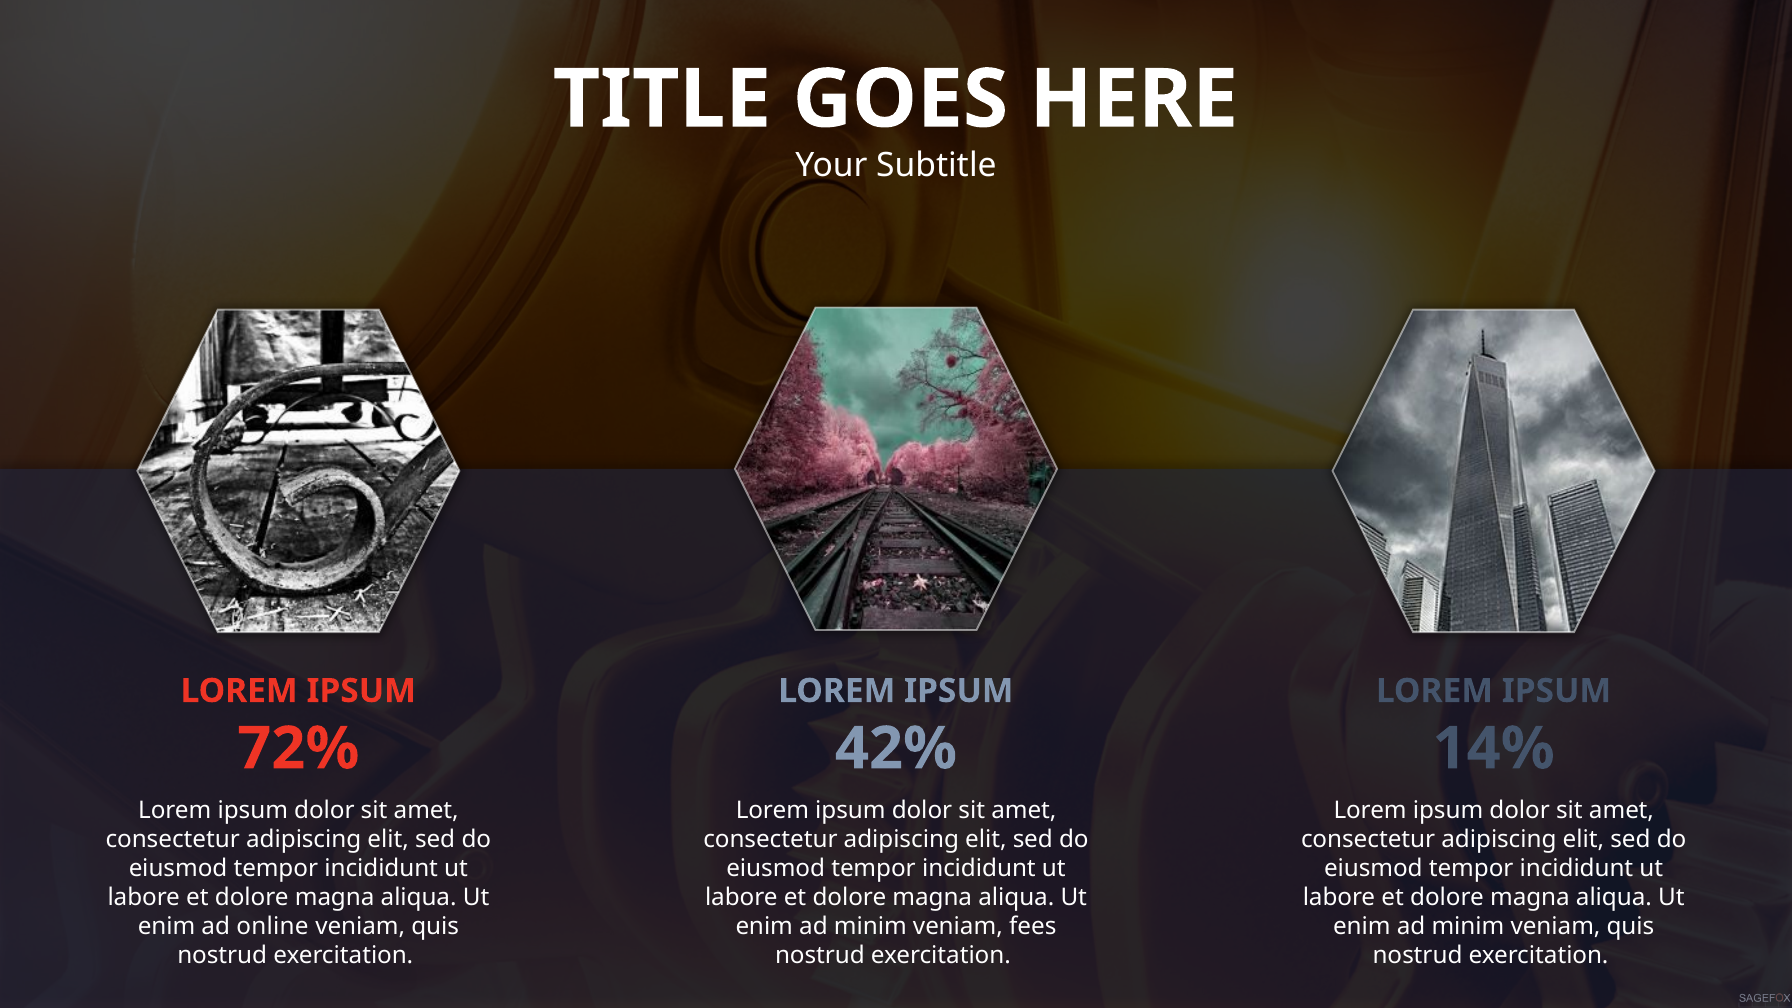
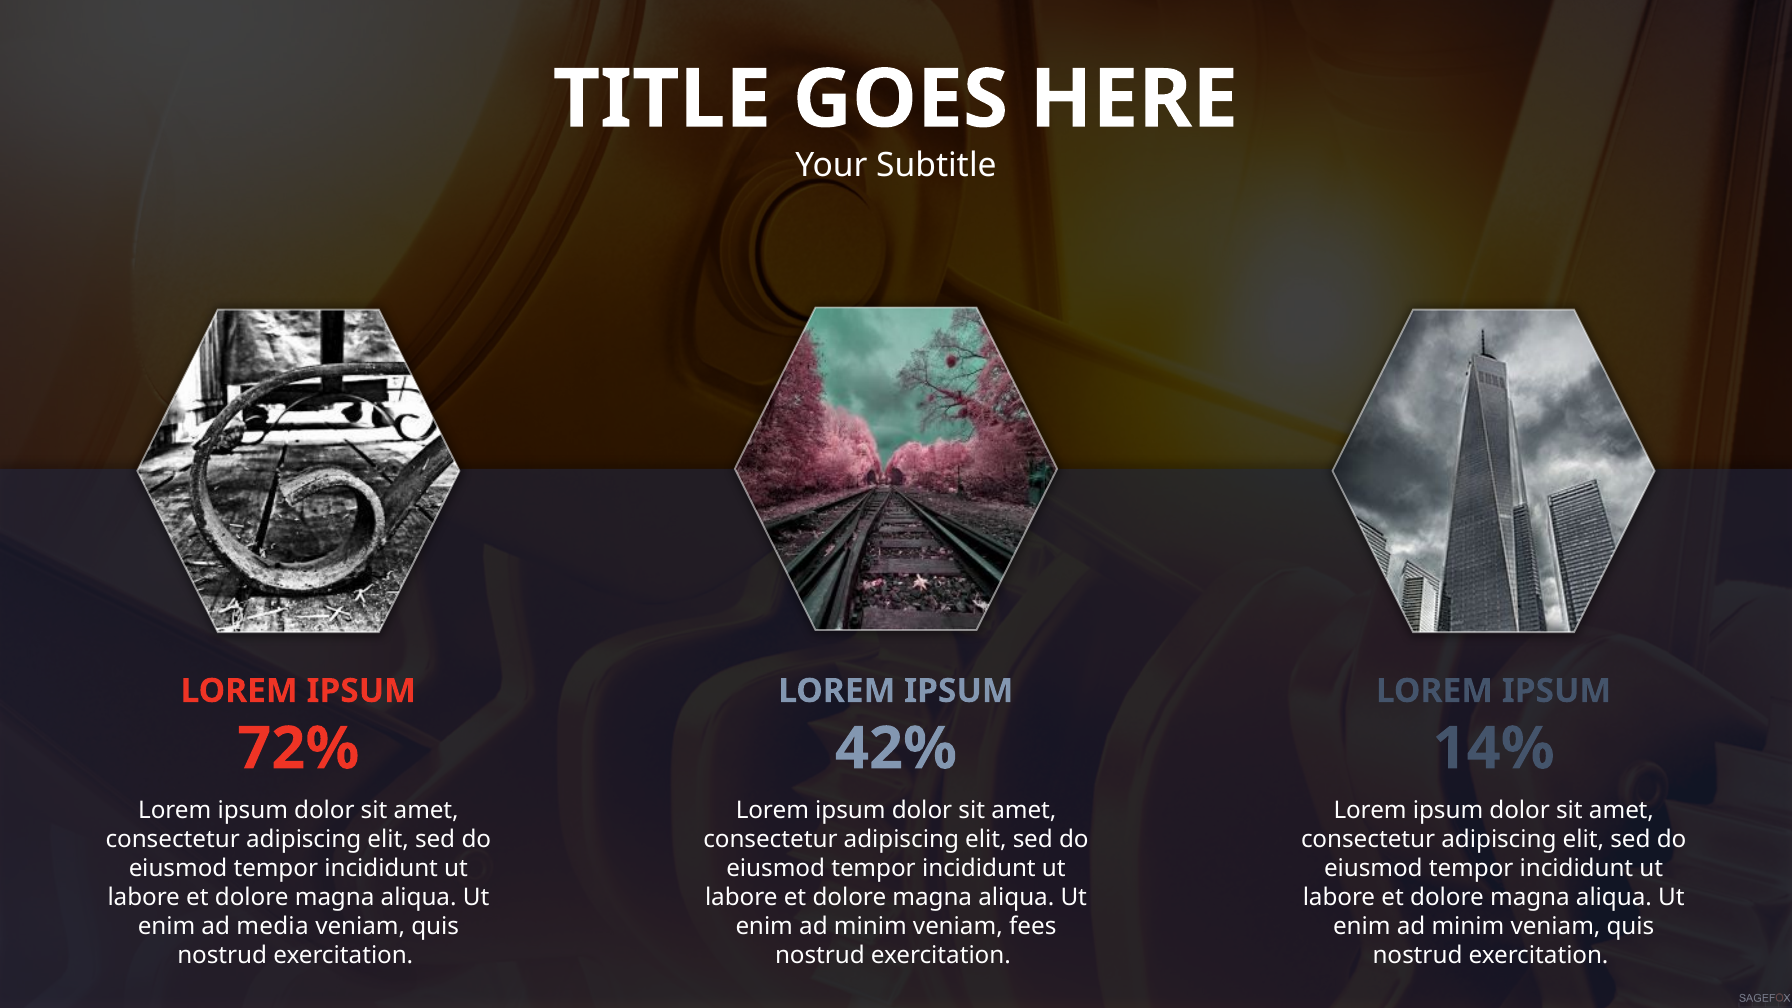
online: online -> media
